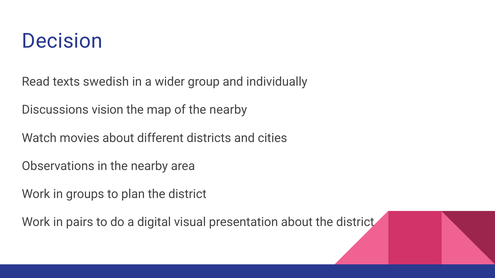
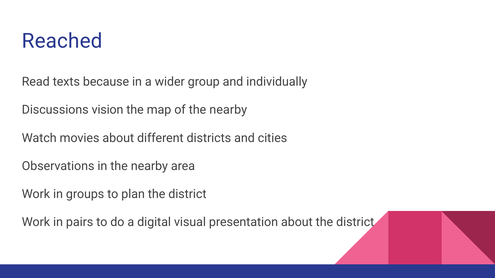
Decision: Decision -> Reached
swedish: swedish -> because
